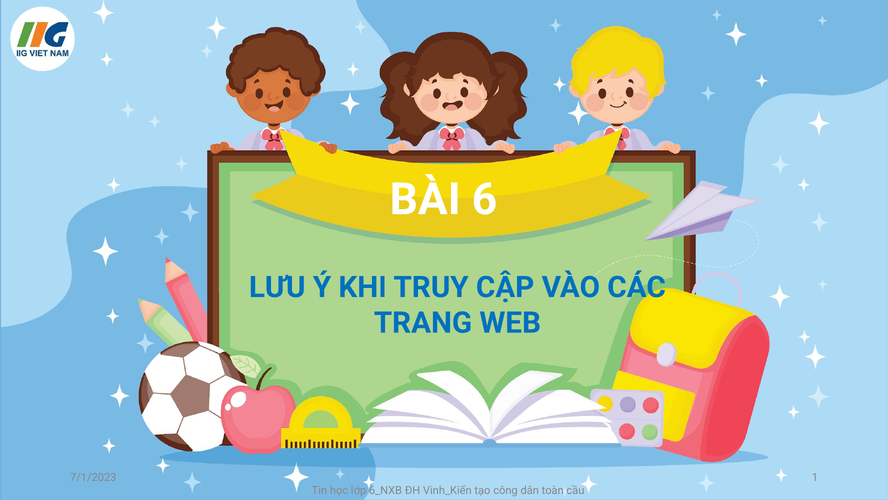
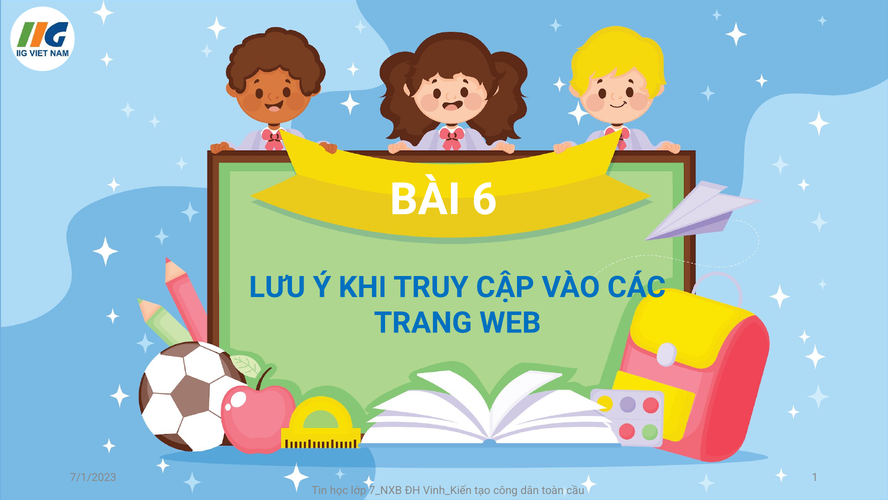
6_NXB: 6_NXB -> 7_NXB
